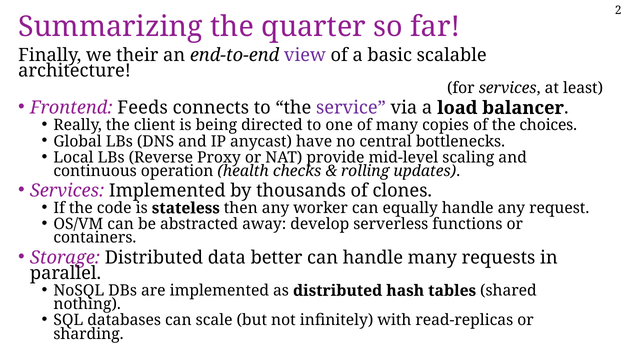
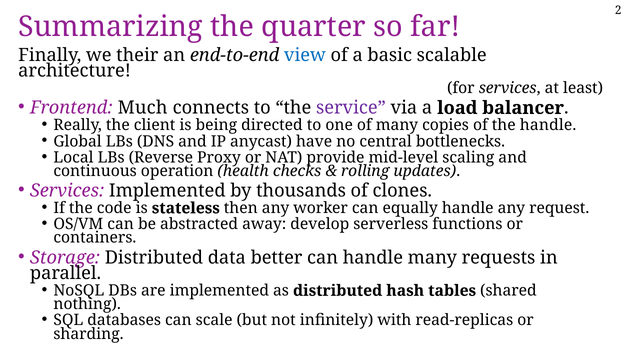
view colour: purple -> blue
Feeds: Feeds -> Much
the choices: choices -> handle
